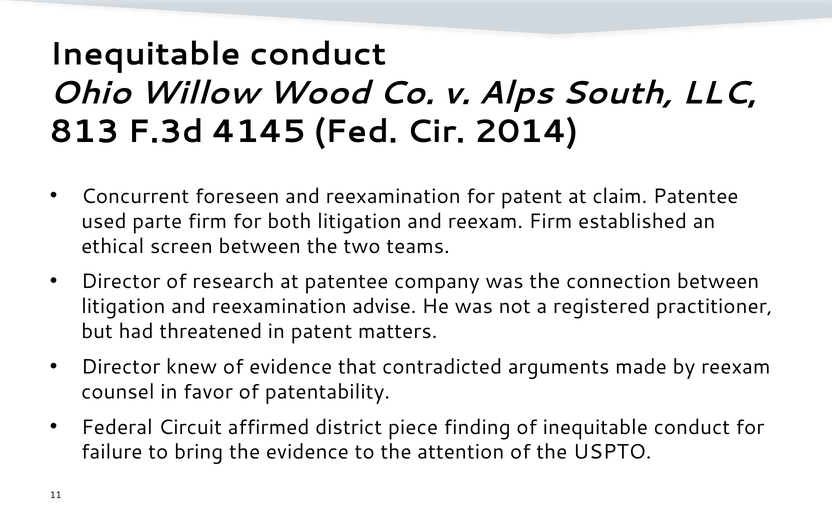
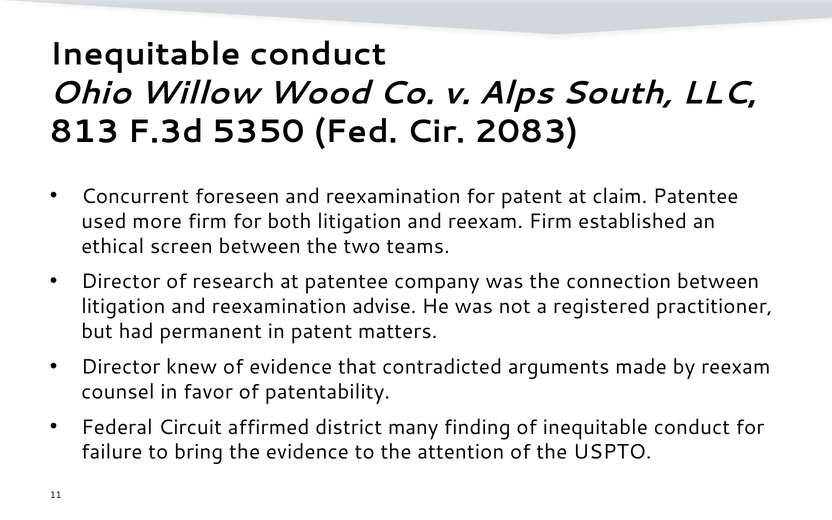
4145: 4145 -> 5350
2014: 2014 -> 2083
parte: parte -> more
threatened: threatened -> permanent
piece: piece -> many
